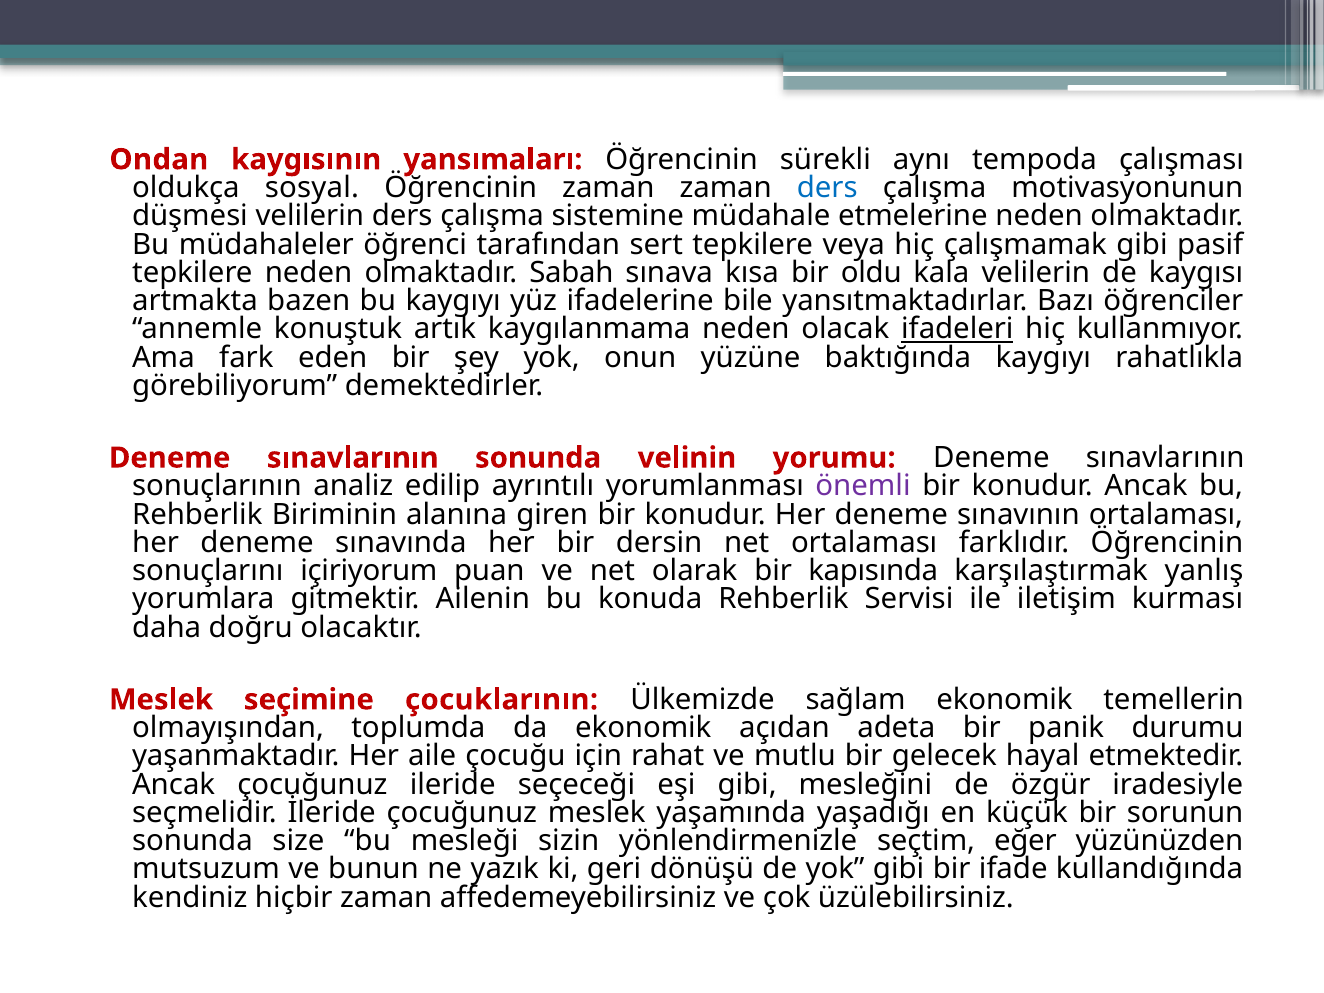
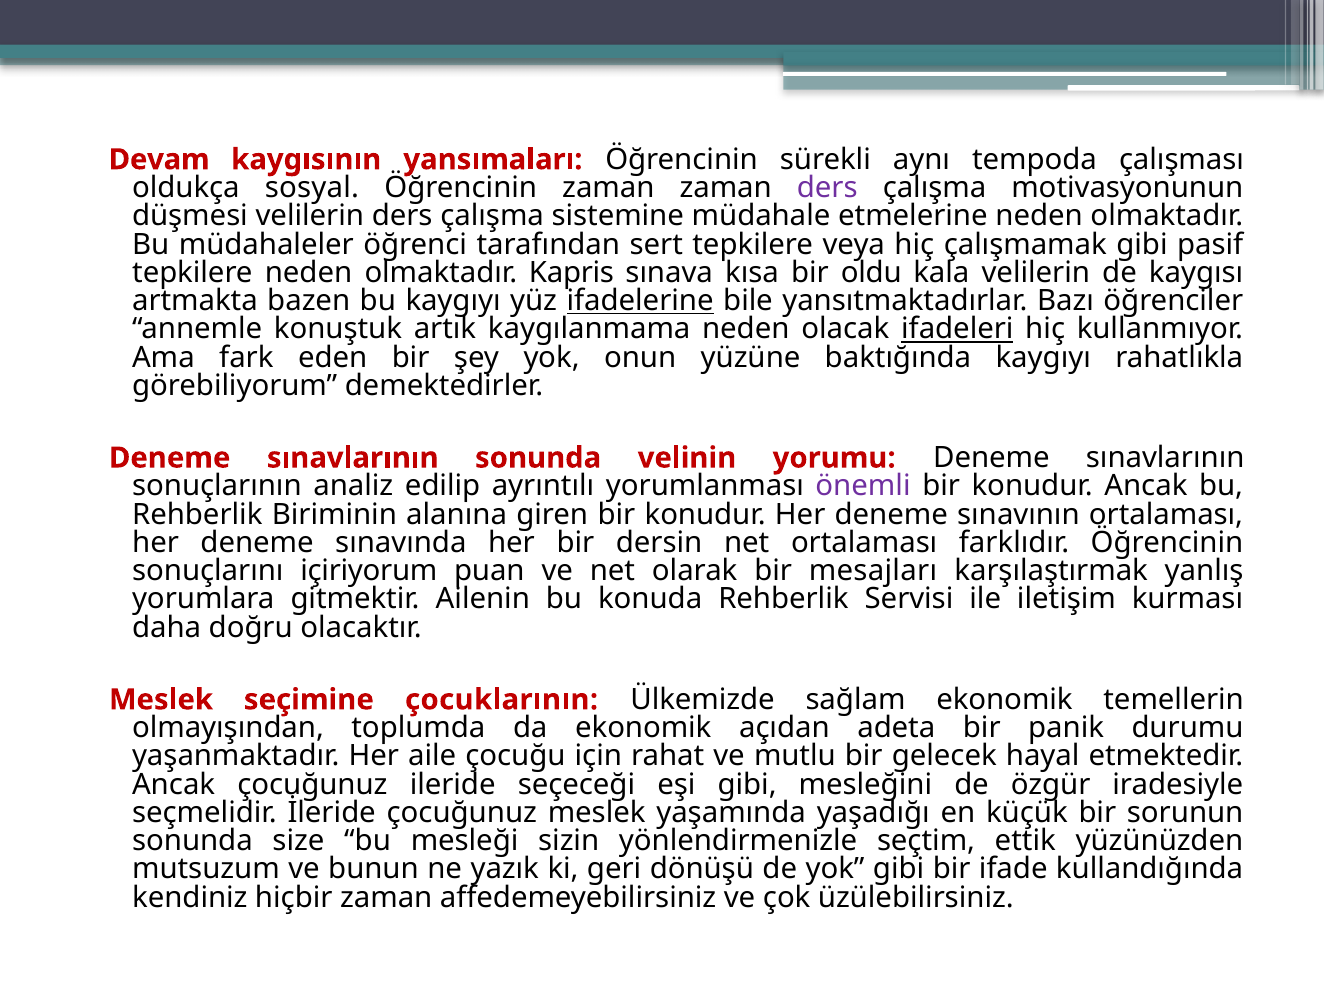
Ondan: Ondan -> Devam
ders at (827, 188) colour: blue -> purple
Sabah: Sabah -> Kapris
ifadelerine underline: none -> present
kapısında: kapısında -> mesajları
eğer: eğer -> ettik
